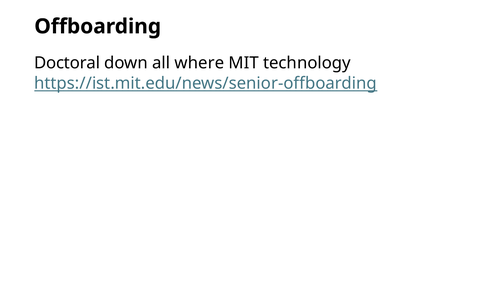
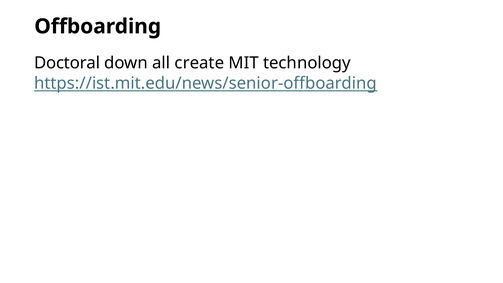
where: where -> create
